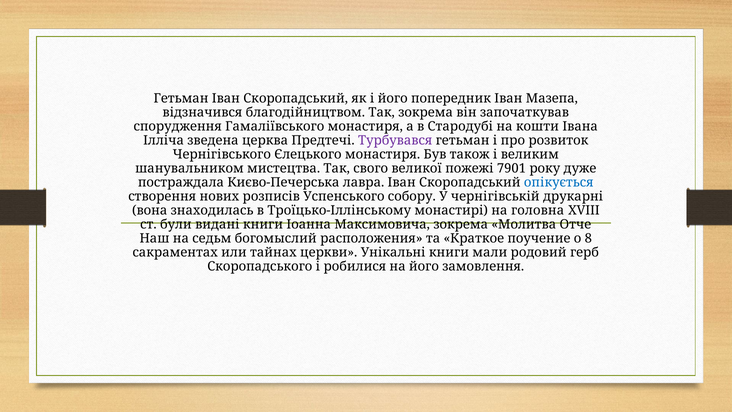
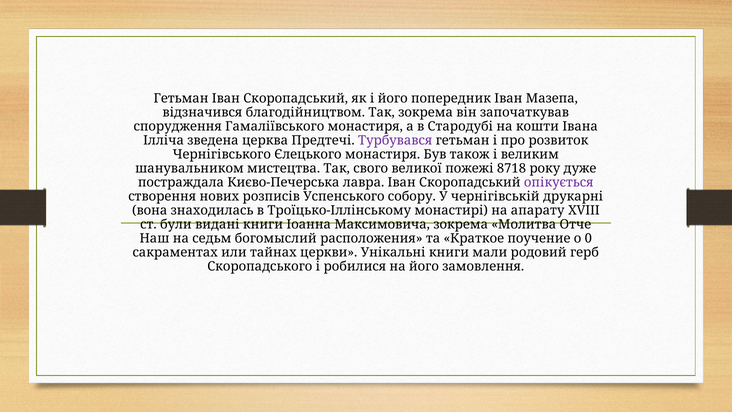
7901: 7901 -> 8718
опікується colour: blue -> purple
головна: головна -> апарату
8: 8 -> 0
